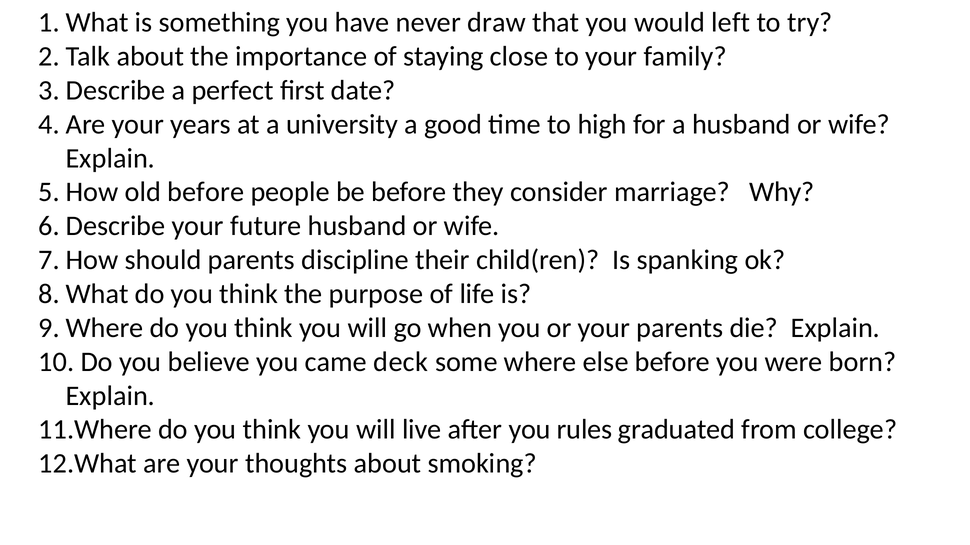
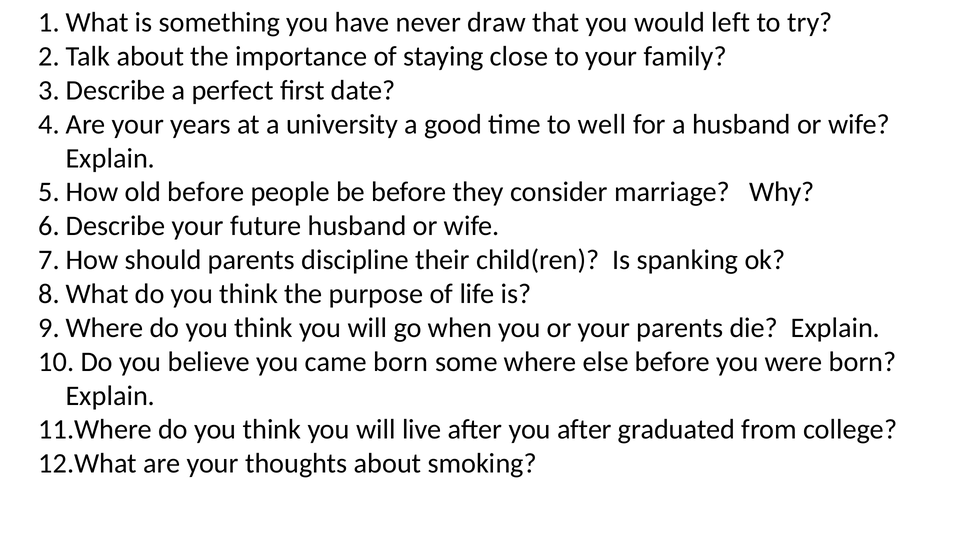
high: high -> well
came deck: deck -> born
you rules: rules -> after
